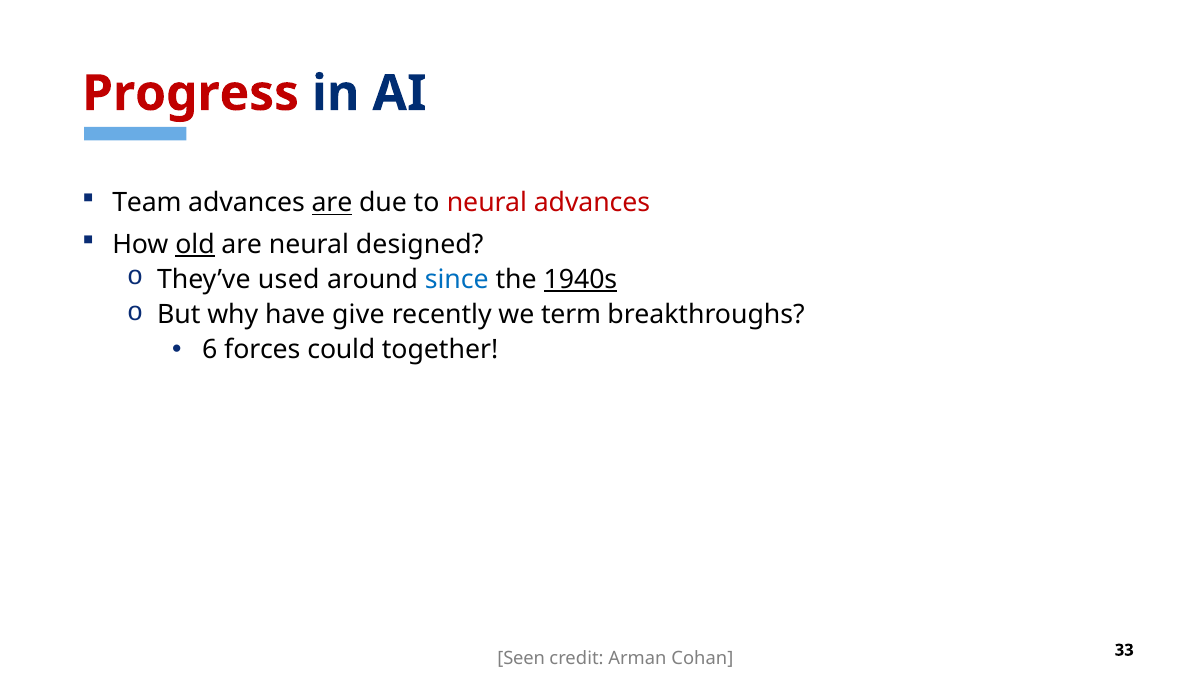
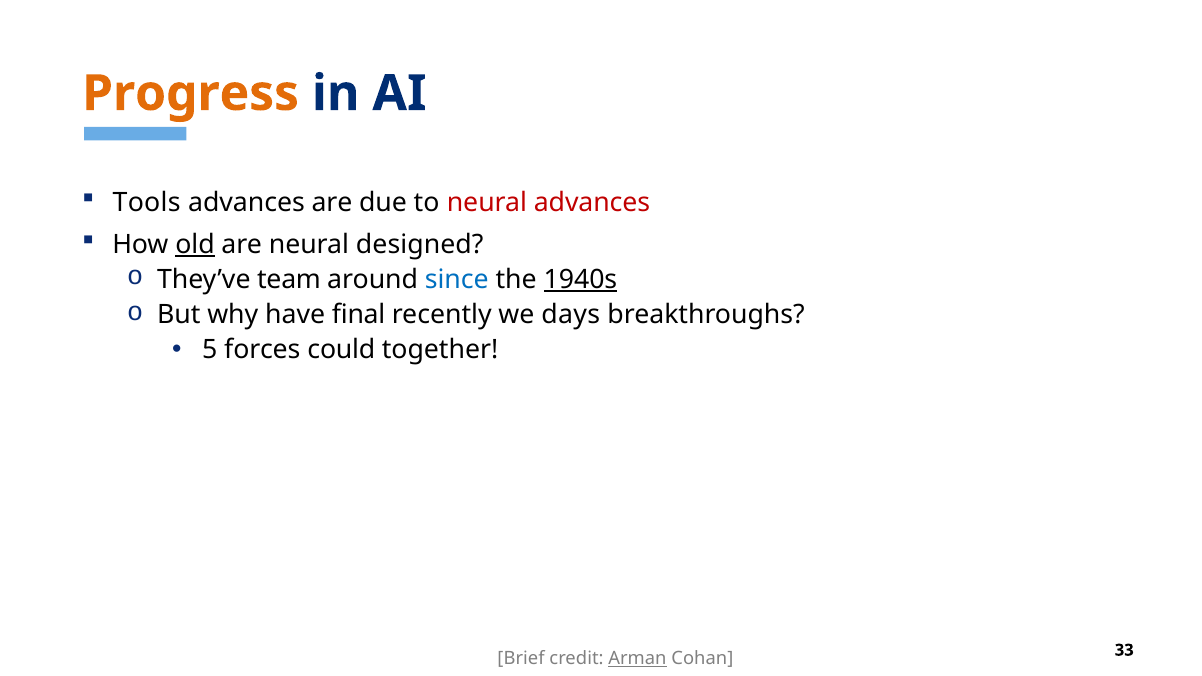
Progress colour: red -> orange
Team: Team -> Tools
are at (332, 203) underline: present -> none
used: used -> team
give: give -> final
term: term -> days
6: 6 -> 5
Seen: Seen -> Brief
Arman underline: none -> present
